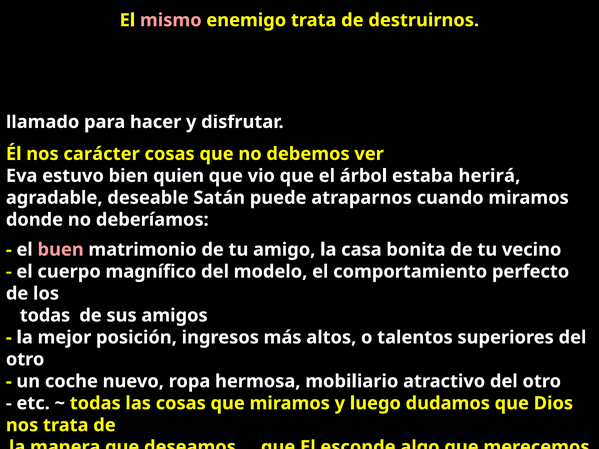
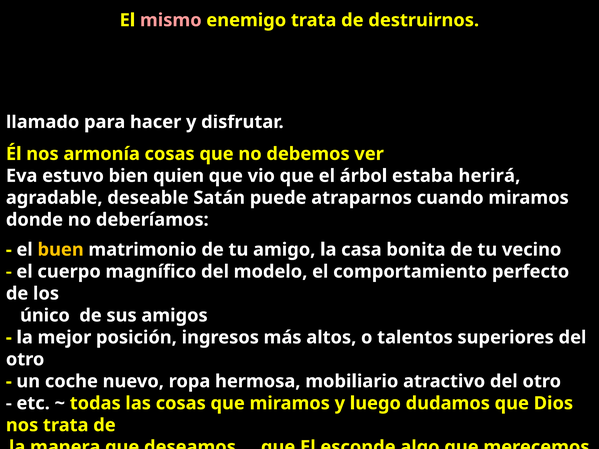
carácter: carácter -> armonía
buen colour: pink -> yellow
todas at (45, 316): todas -> único
